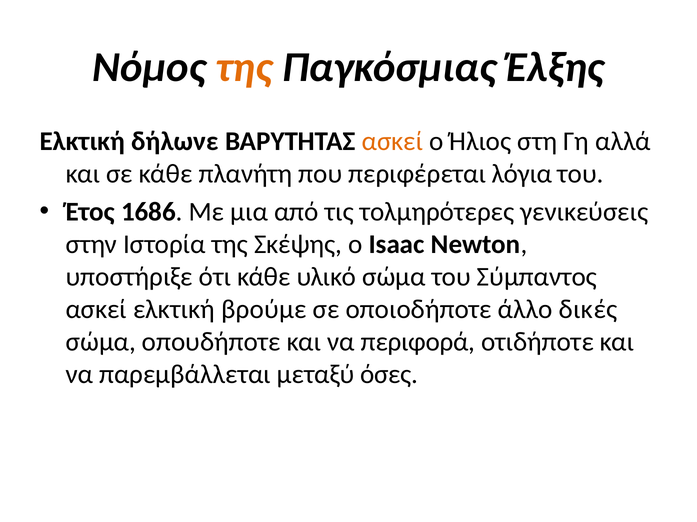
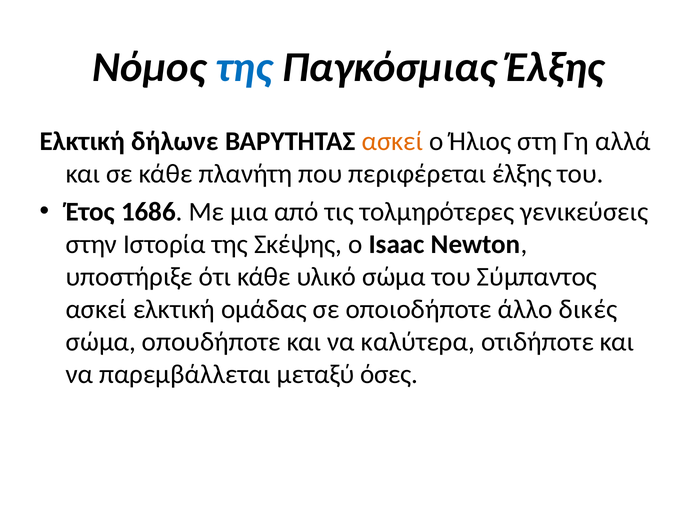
της at (244, 67) colour: orange -> blue
περιφέρεται λόγια: λόγια -> έλξης
βρούμε: βρούμε -> ομάδας
περιφορά: περιφορά -> καλύτερα
